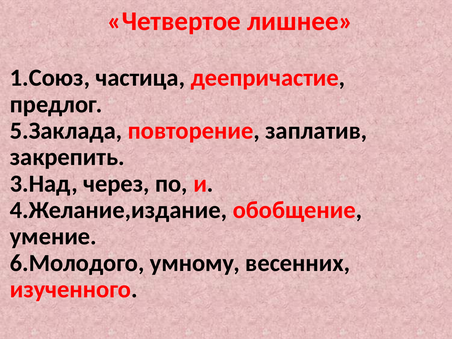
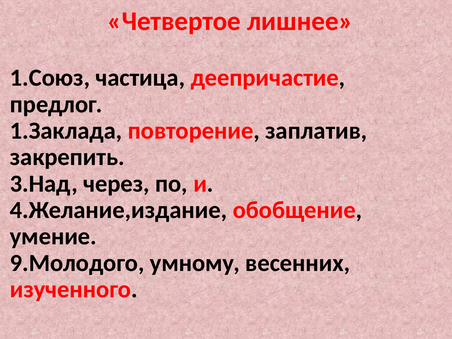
5.Заклада: 5.Заклада -> 1.Заклада
6.Молодого: 6.Молодого -> 9.Молодого
